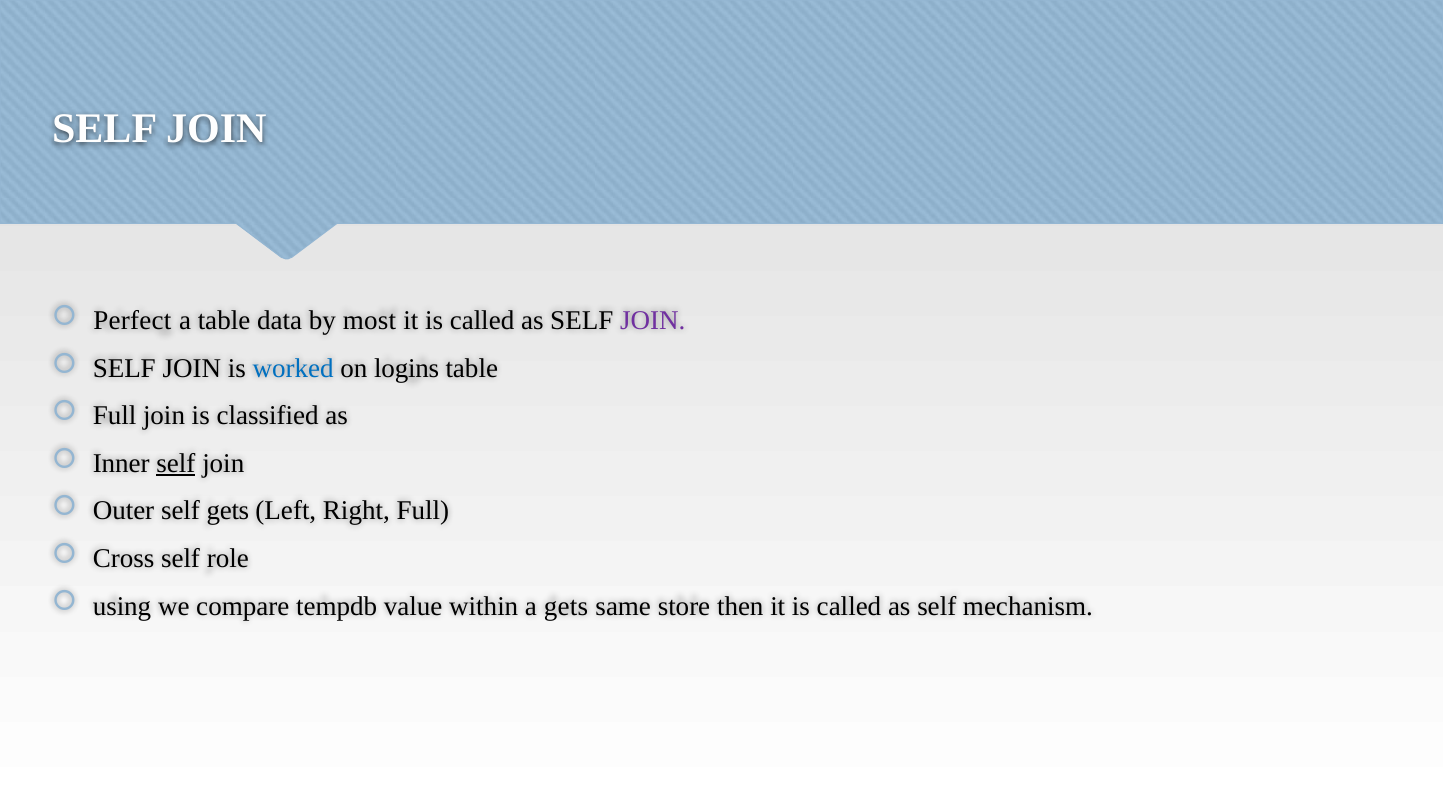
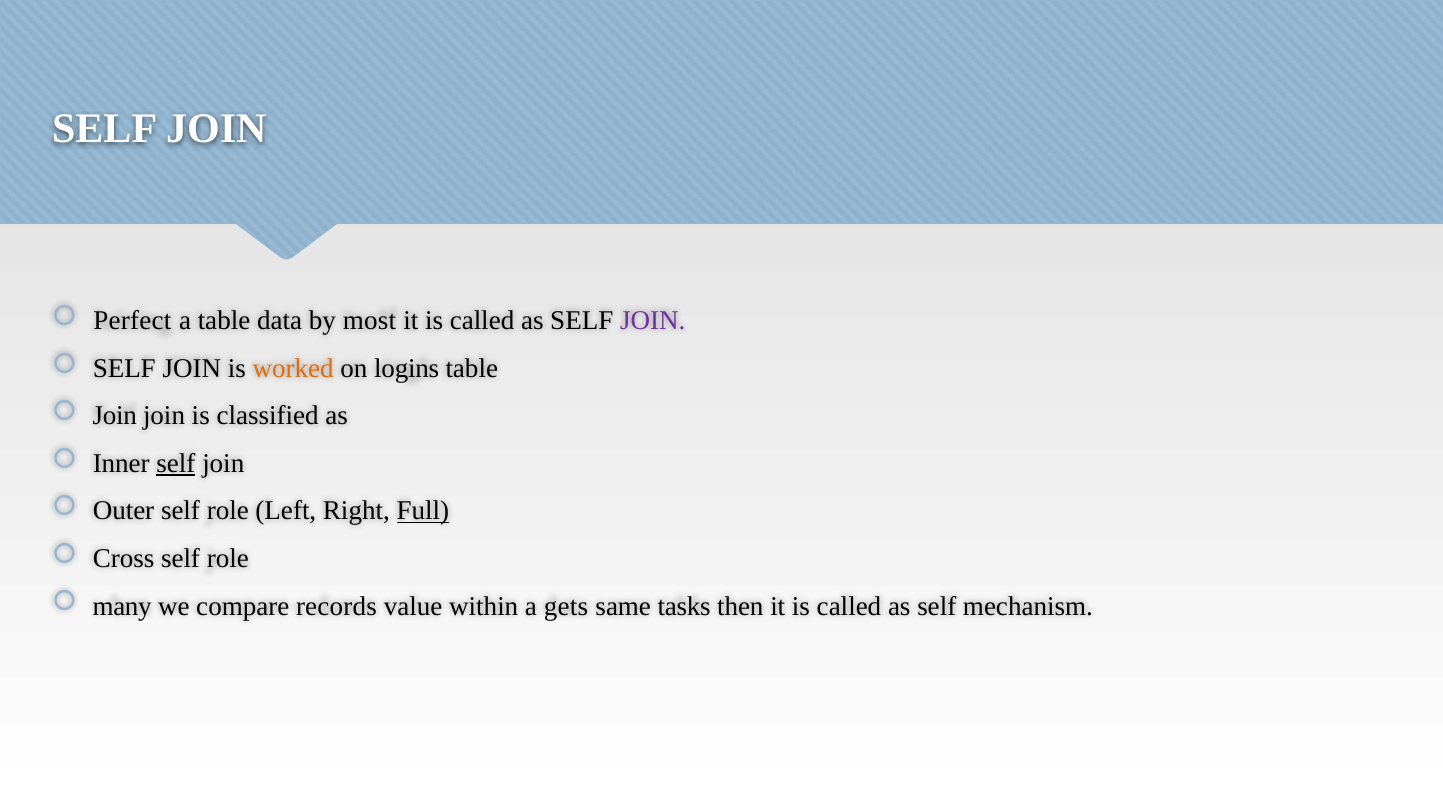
worked colour: blue -> orange
Full at (115, 416): Full -> Join
Outer self gets: gets -> role
Full at (423, 511) underline: none -> present
using: using -> many
tempdb: tempdb -> records
store: store -> tasks
